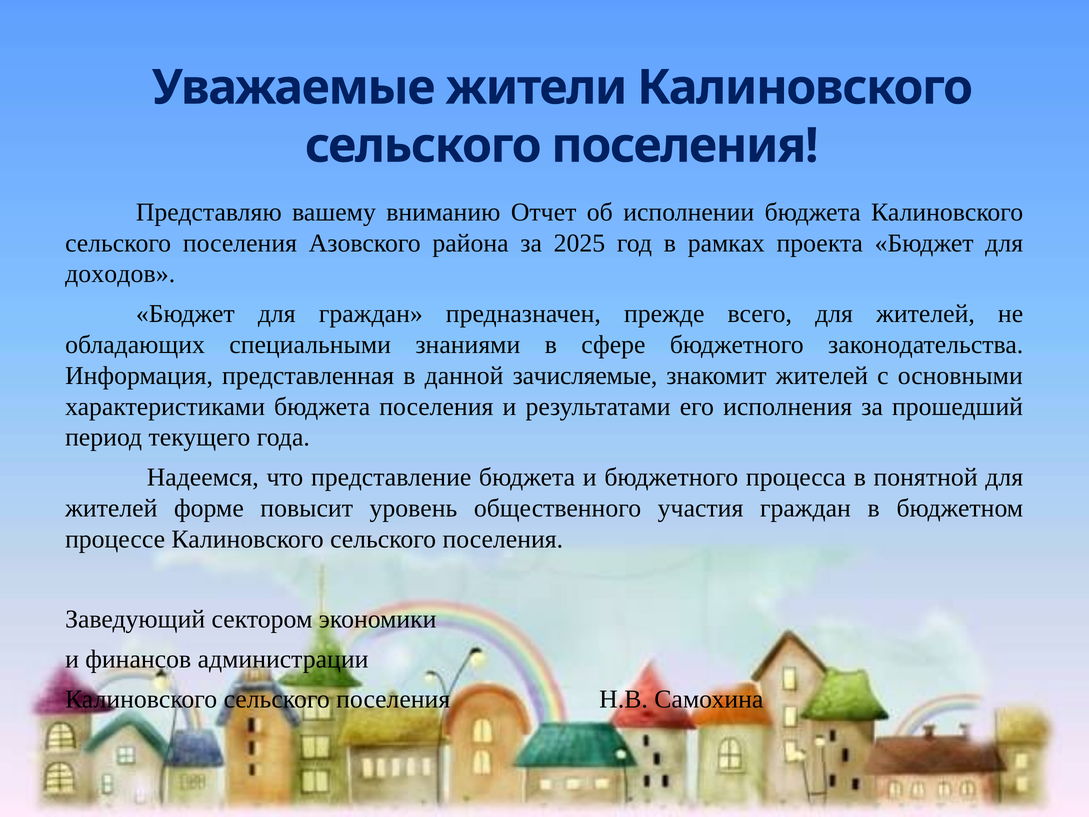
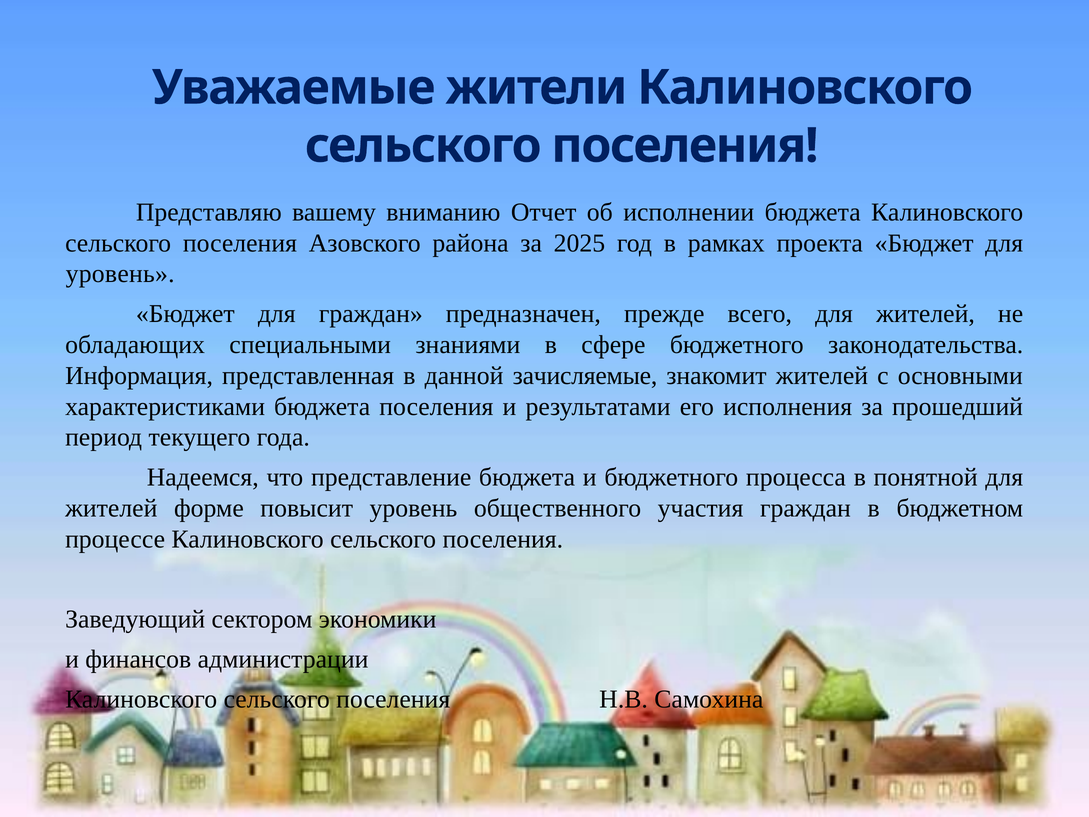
доходов at (120, 274): доходов -> уровень
